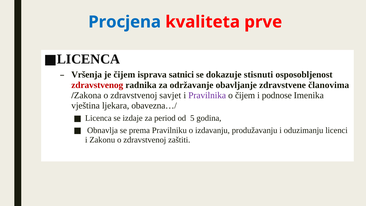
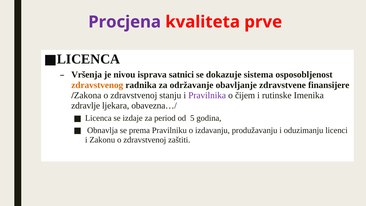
Procjena colour: blue -> purple
je čijem: čijem -> nivou
stisnuti: stisnuti -> sistema
zdravstvenog colour: red -> orange
članovima: članovima -> finansijere
savjet: savjet -> stanju
podnose: podnose -> rutinske
vještina: vještina -> zdravlje
